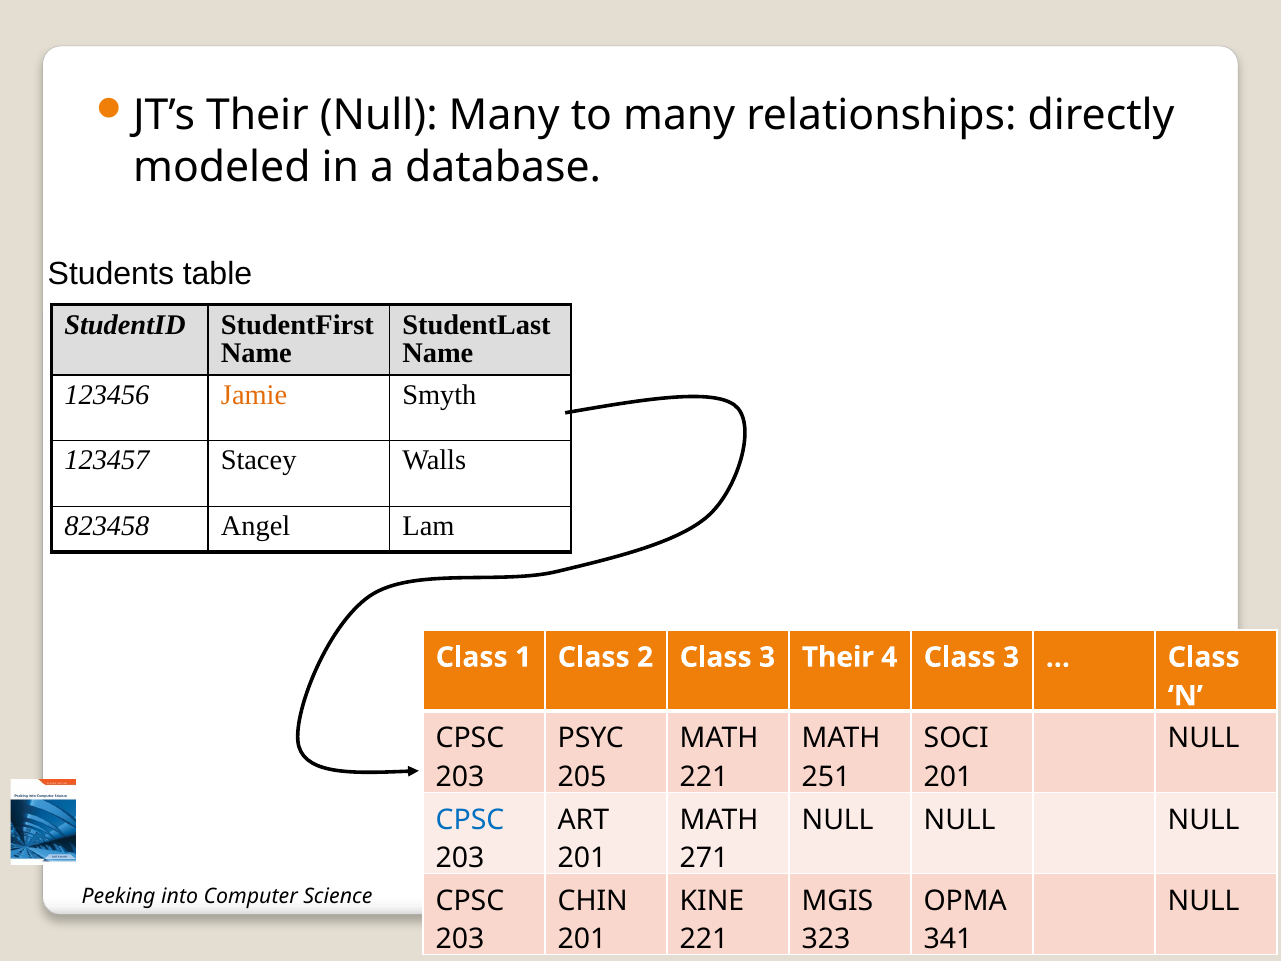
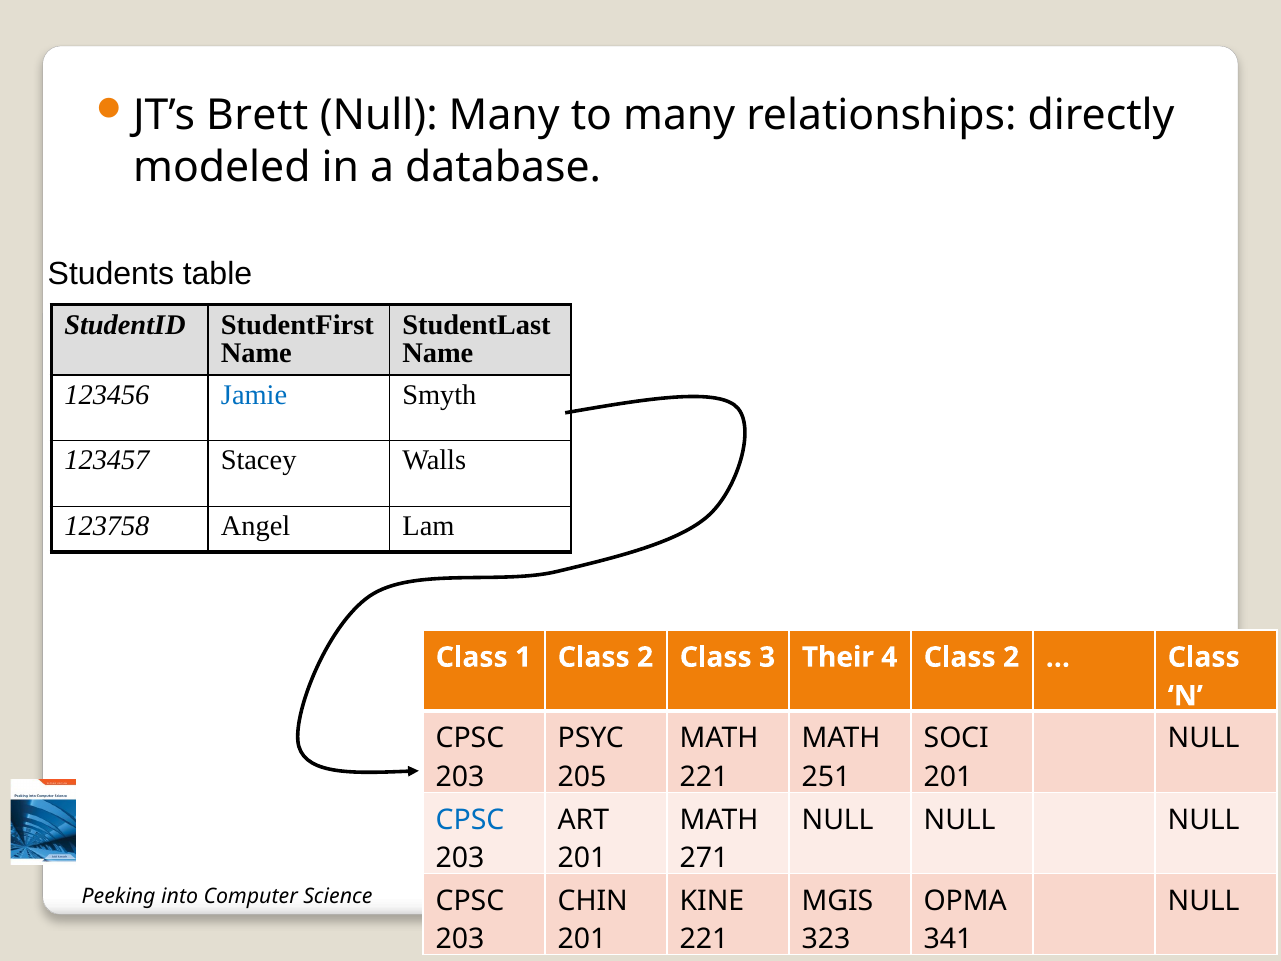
JT’s Their: Their -> Brett
Jamie colour: orange -> blue
823458: 823458 -> 123758
4 Class 3: 3 -> 2
